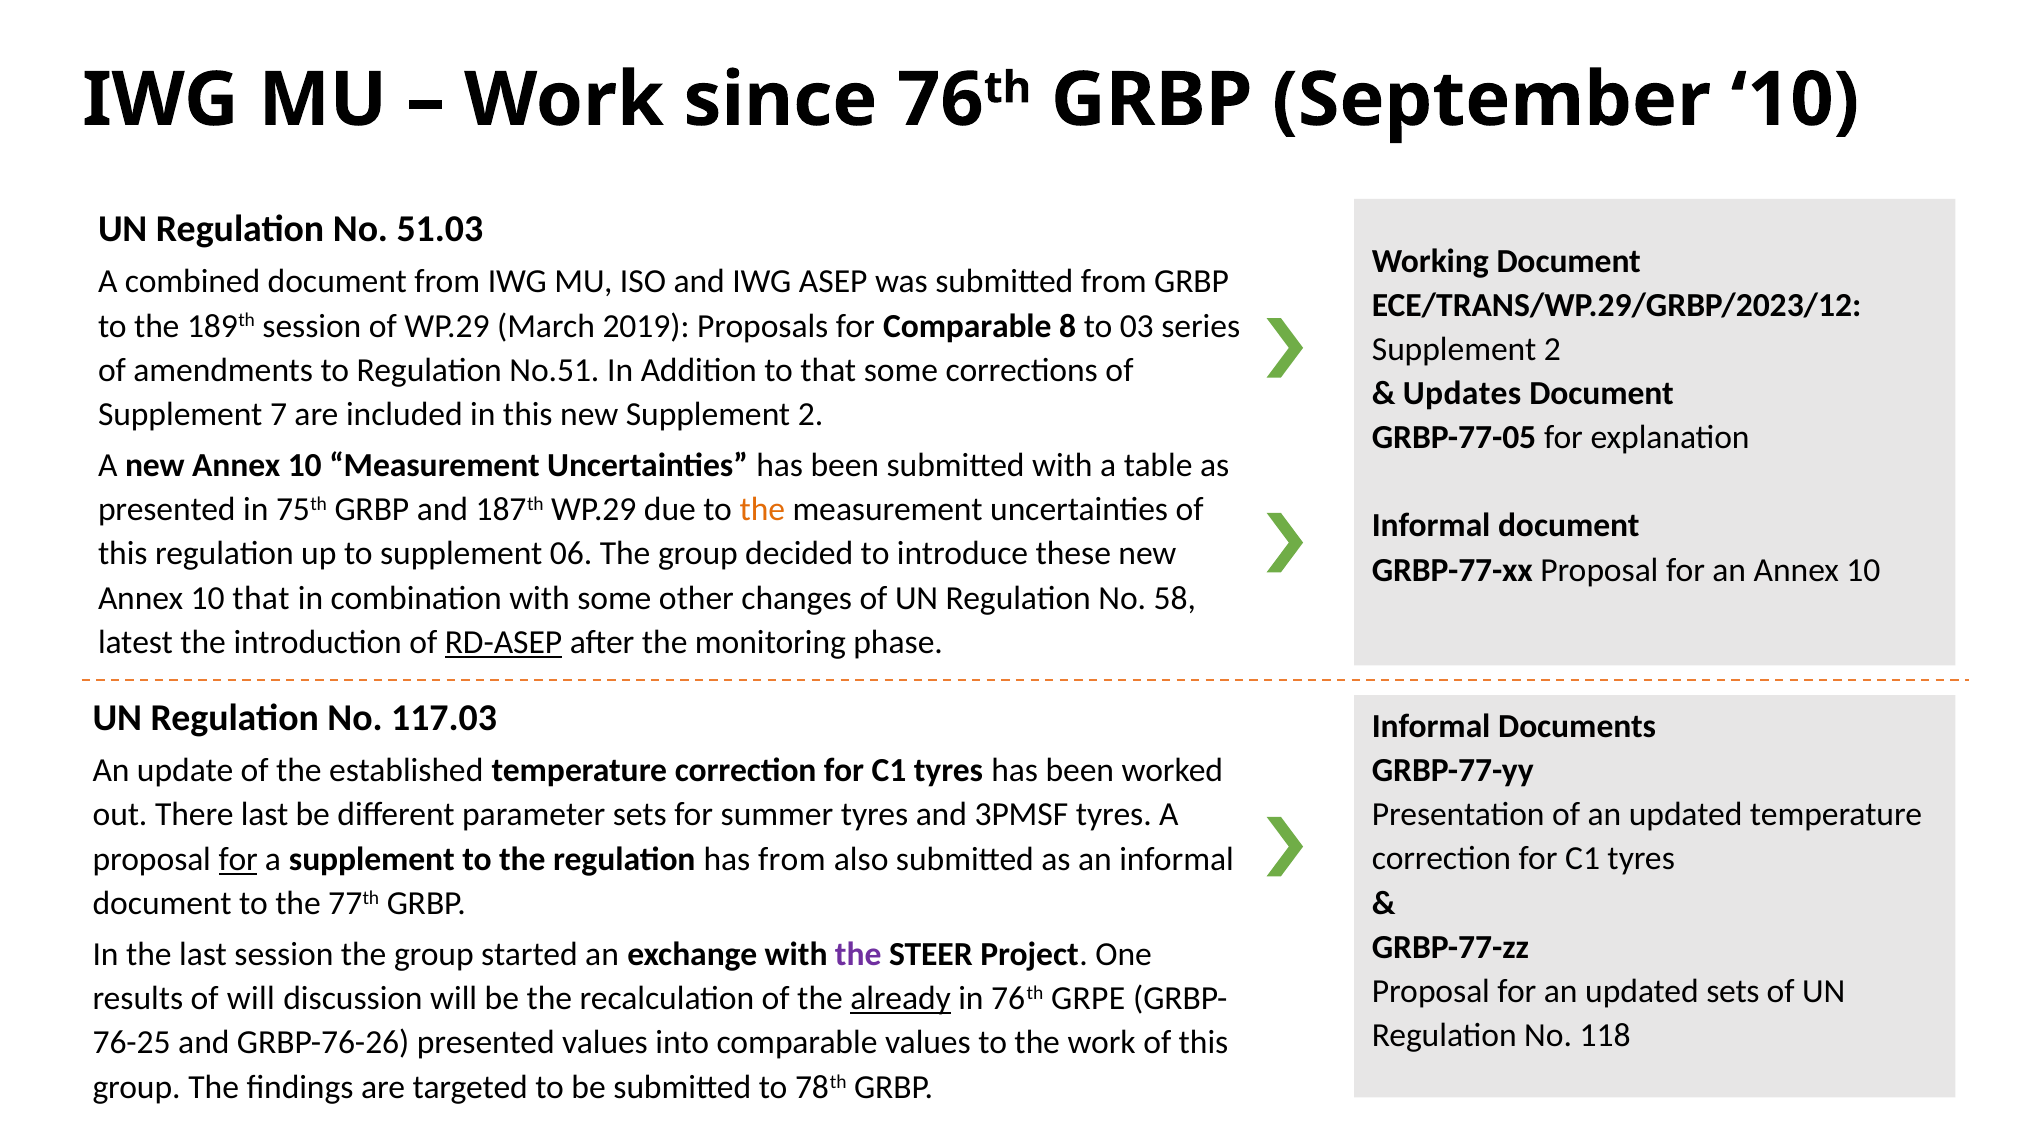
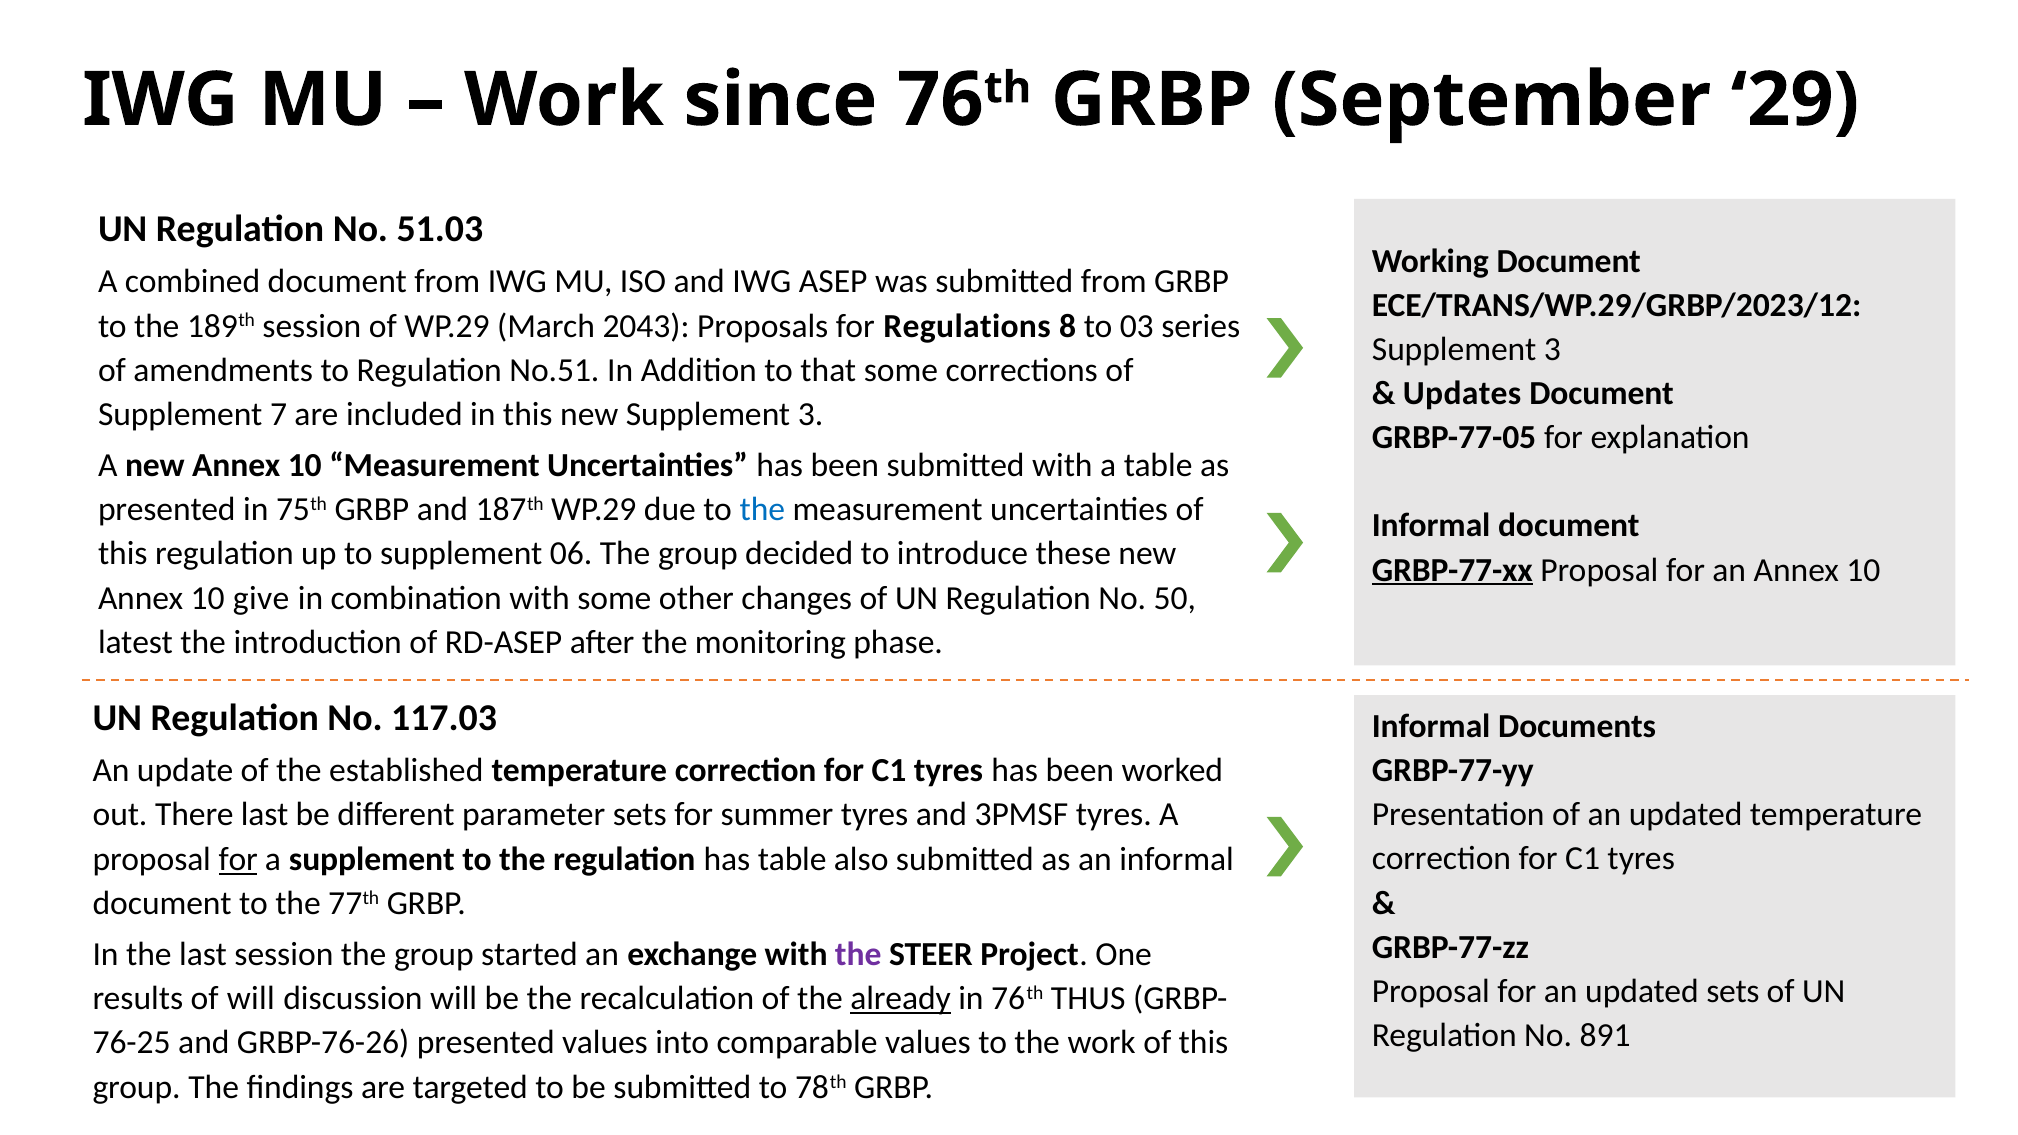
September 10: 10 -> 29
2019: 2019 -> 2043
for Comparable: Comparable -> Regulations
2 at (1552, 349): 2 -> 3
new Supplement 2: 2 -> 3
the at (762, 510) colour: orange -> blue
GRBP-77-xx underline: none -> present
10 that: that -> give
58: 58 -> 50
RD-ASEP underline: present -> none
has from: from -> table
GRPE: GRPE -> THUS
118: 118 -> 891
